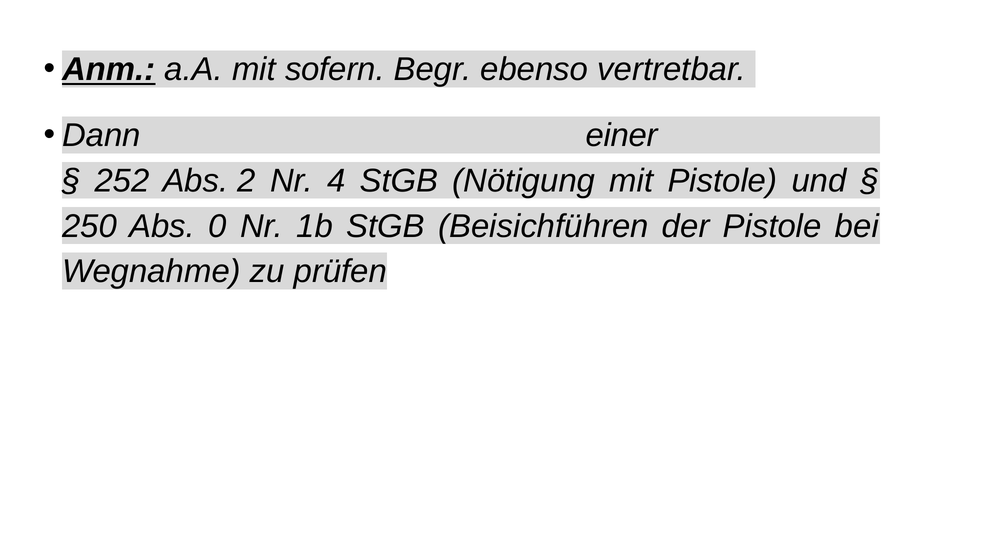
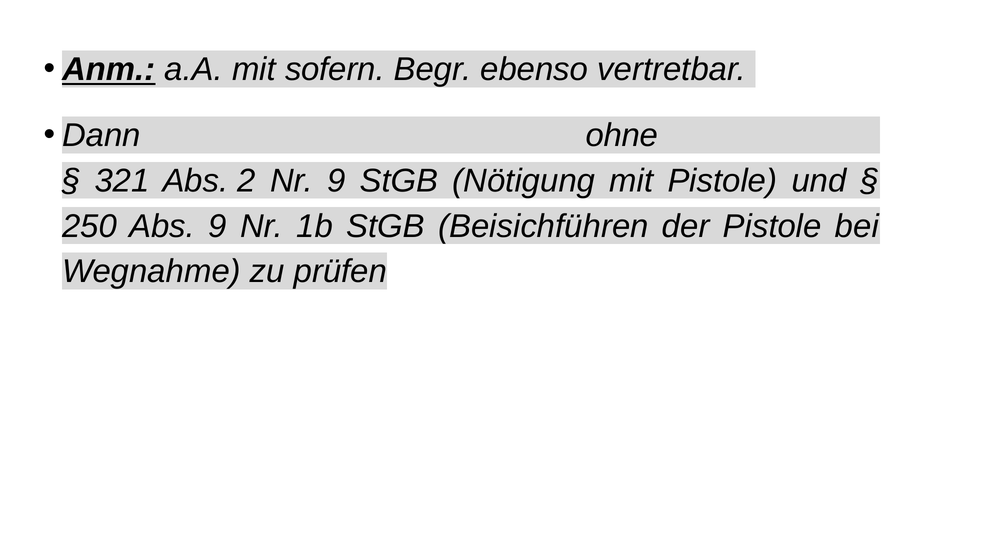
einer: einer -> ohne
252: 252 -> 321
Nr 4: 4 -> 9
Abs 0: 0 -> 9
